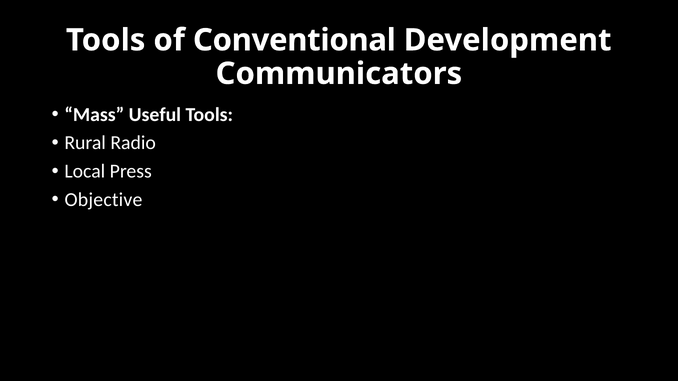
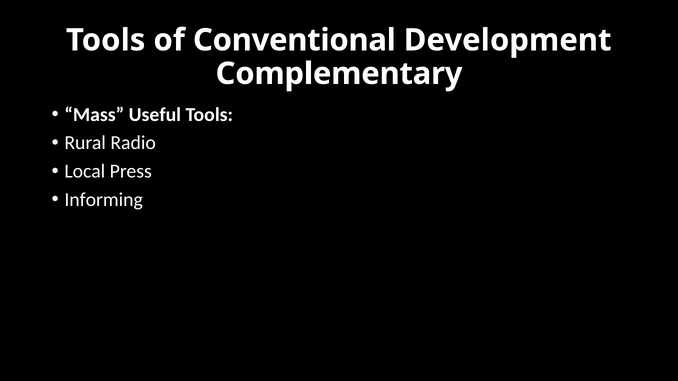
Communicators: Communicators -> Complementary
Objective: Objective -> Informing
